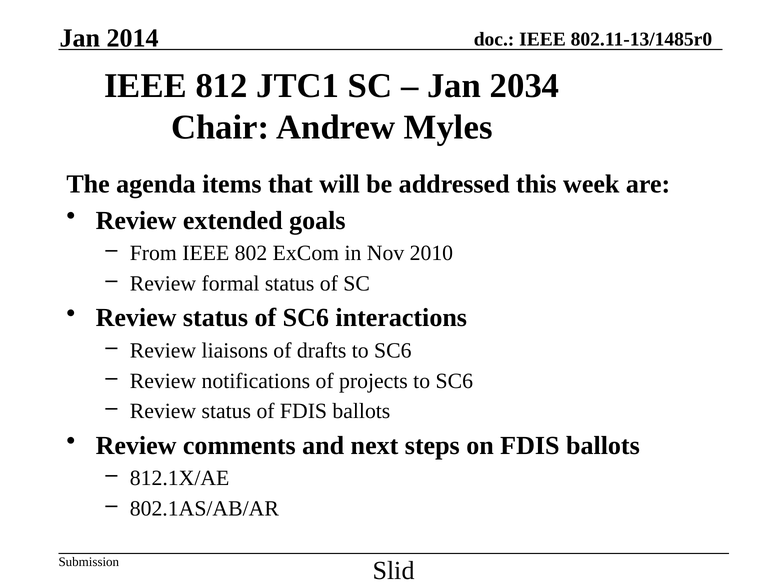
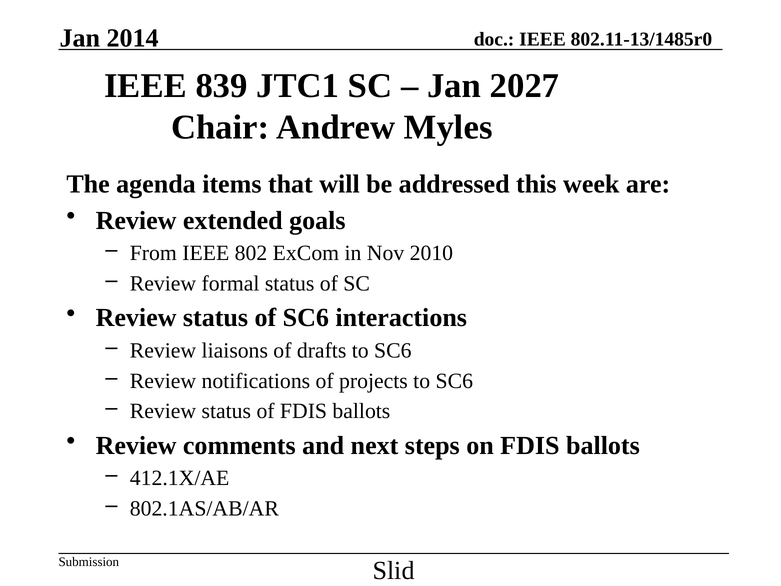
812: 812 -> 839
2034: 2034 -> 2027
812.1X/AE: 812.1X/AE -> 412.1X/AE
